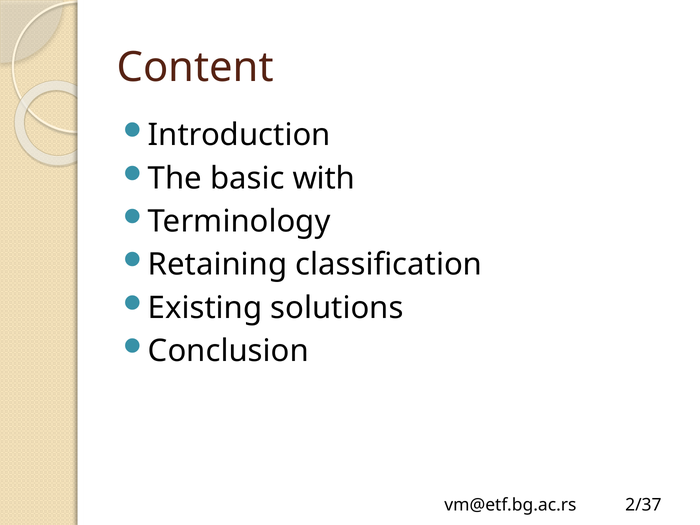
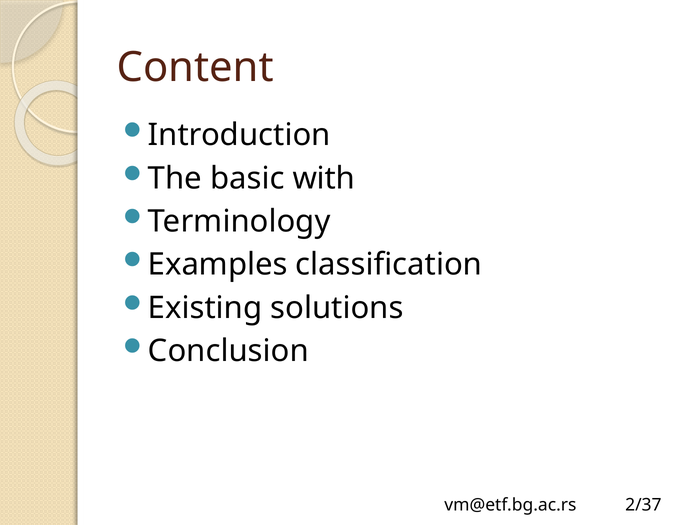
Retaining: Retaining -> Examples
